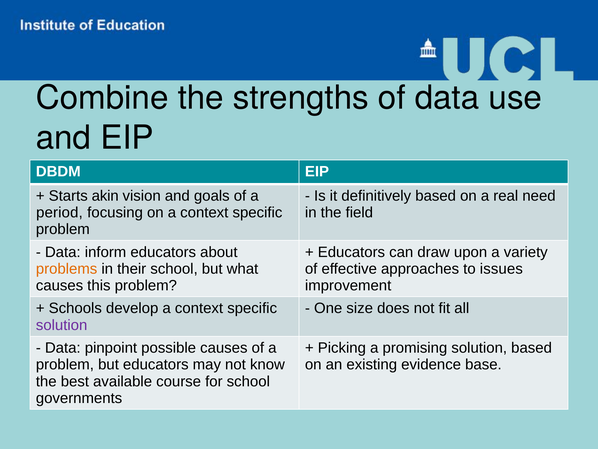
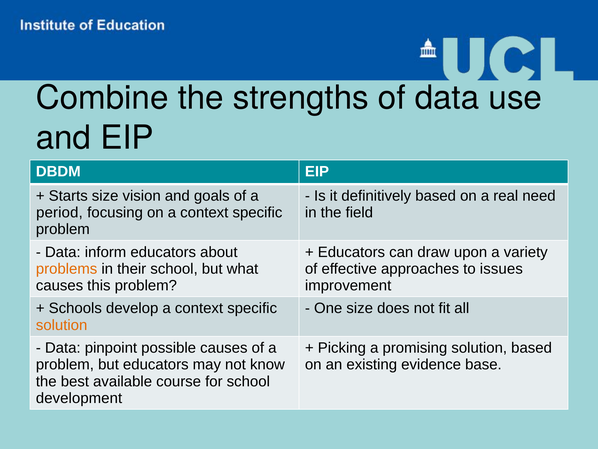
Starts akin: akin -> size
solution at (62, 325) colour: purple -> orange
governments: governments -> development
